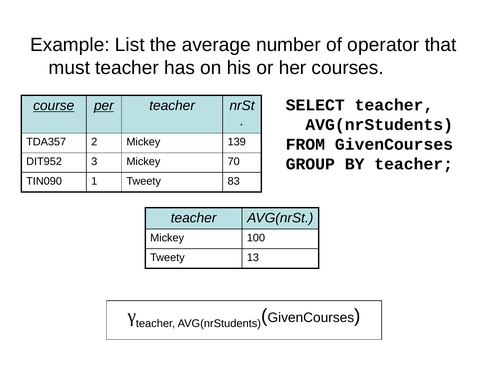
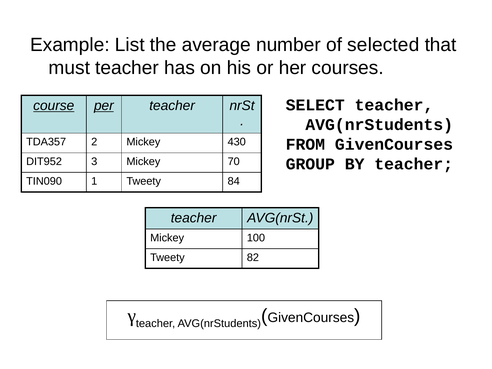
operator: operator -> selected
139: 139 -> 430
83: 83 -> 84
13: 13 -> 82
